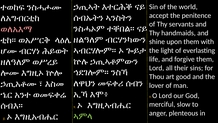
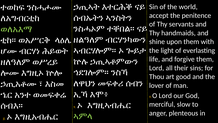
ወለአእማ colour: pink -> light green
